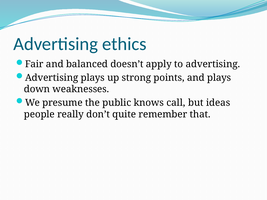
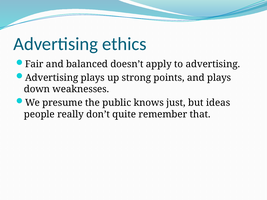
call: call -> just
